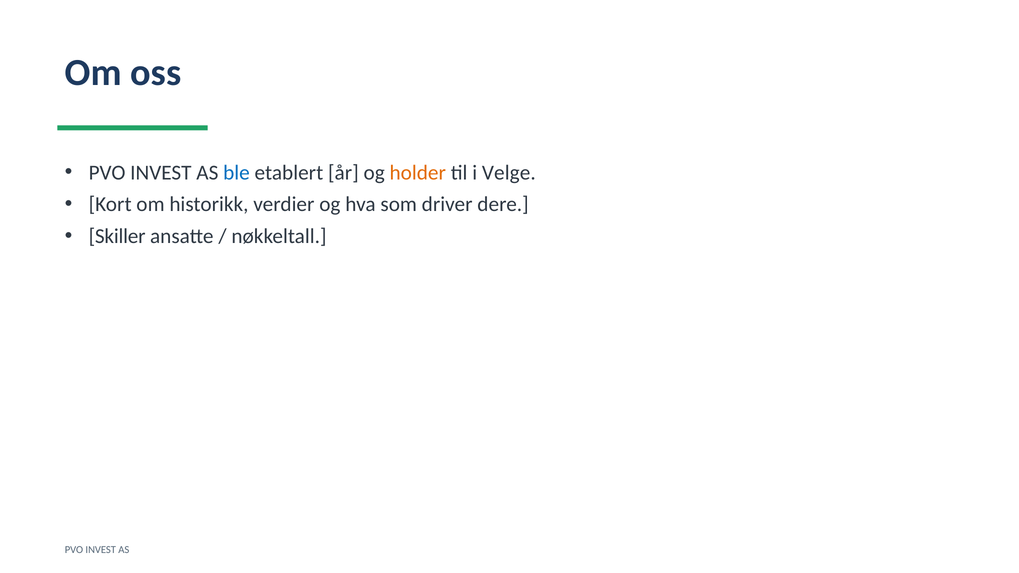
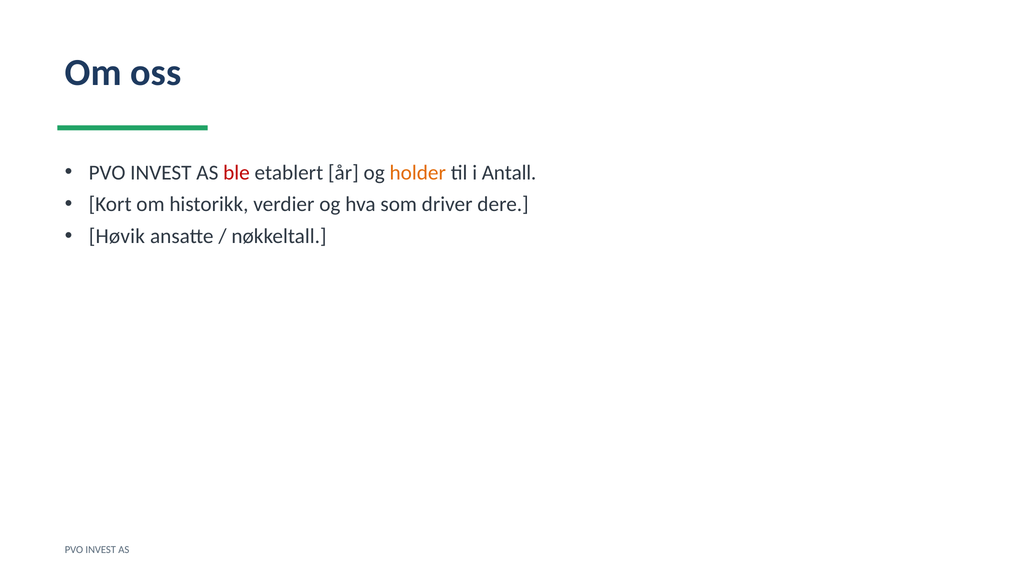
ble colour: blue -> red
Velge: Velge -> Antall
Skiller: Skiller -> Høvik
